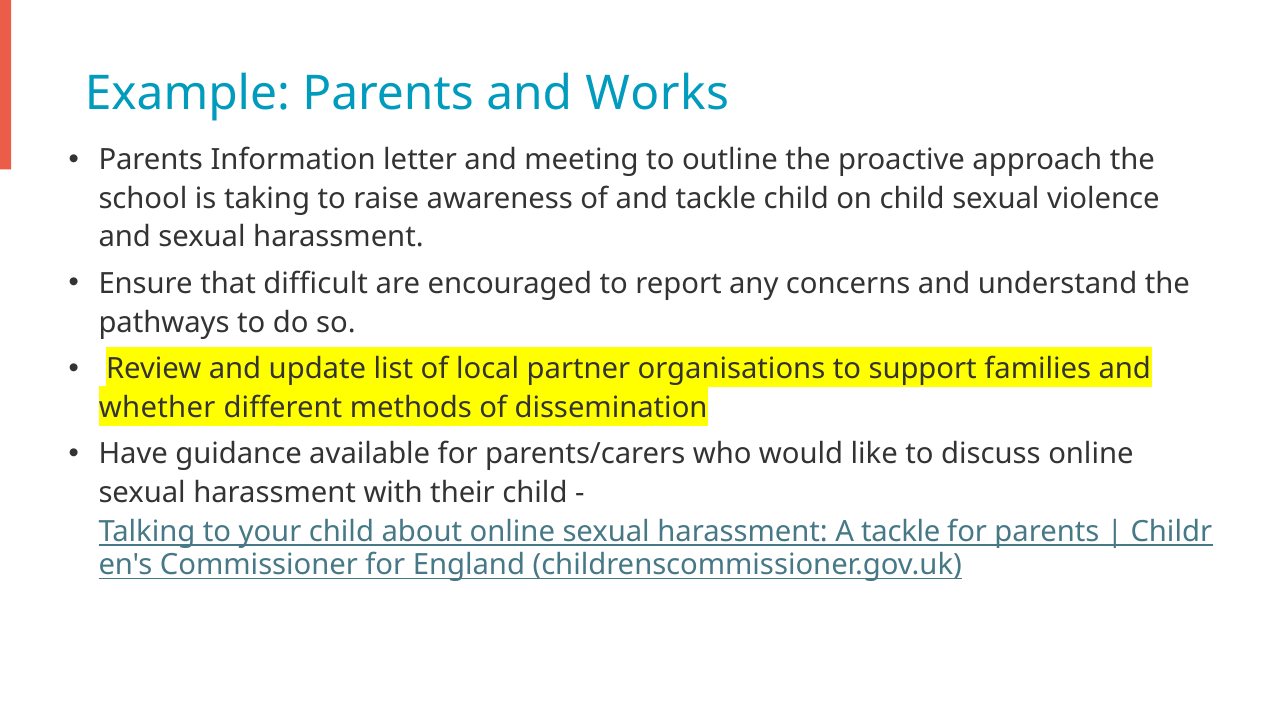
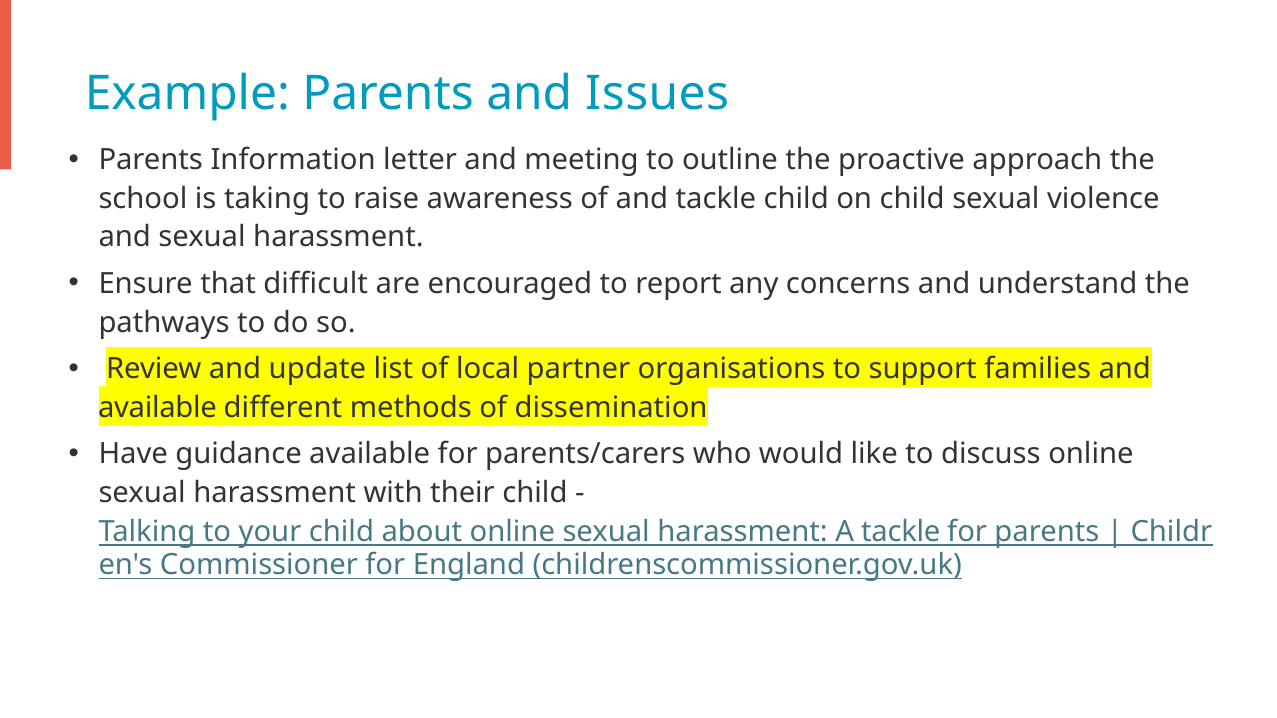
Works: Works -> Issues
whether at (157, 408): whether -> available
